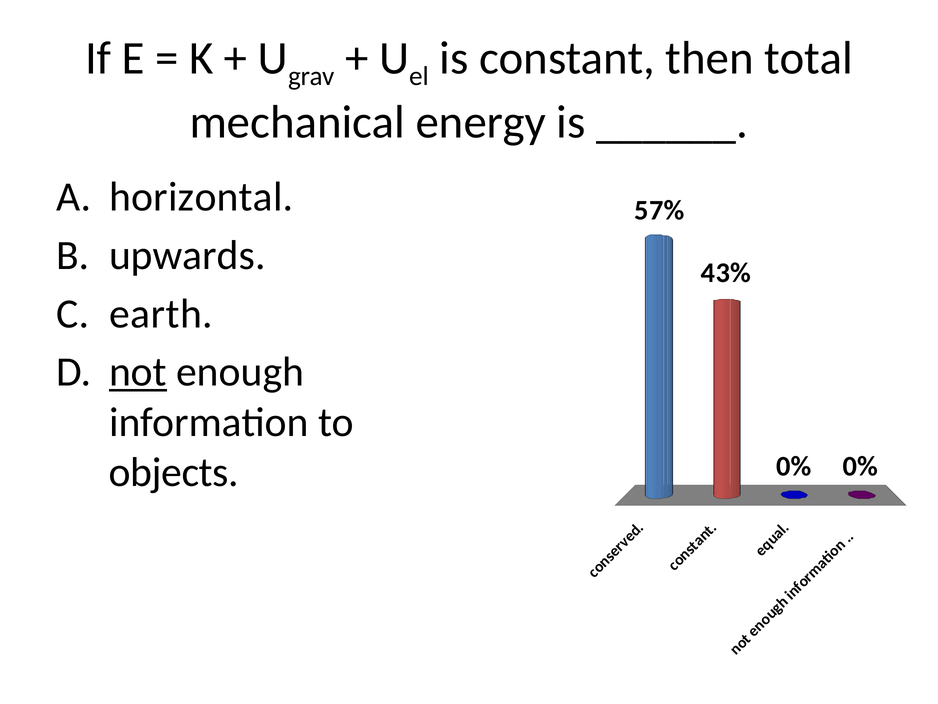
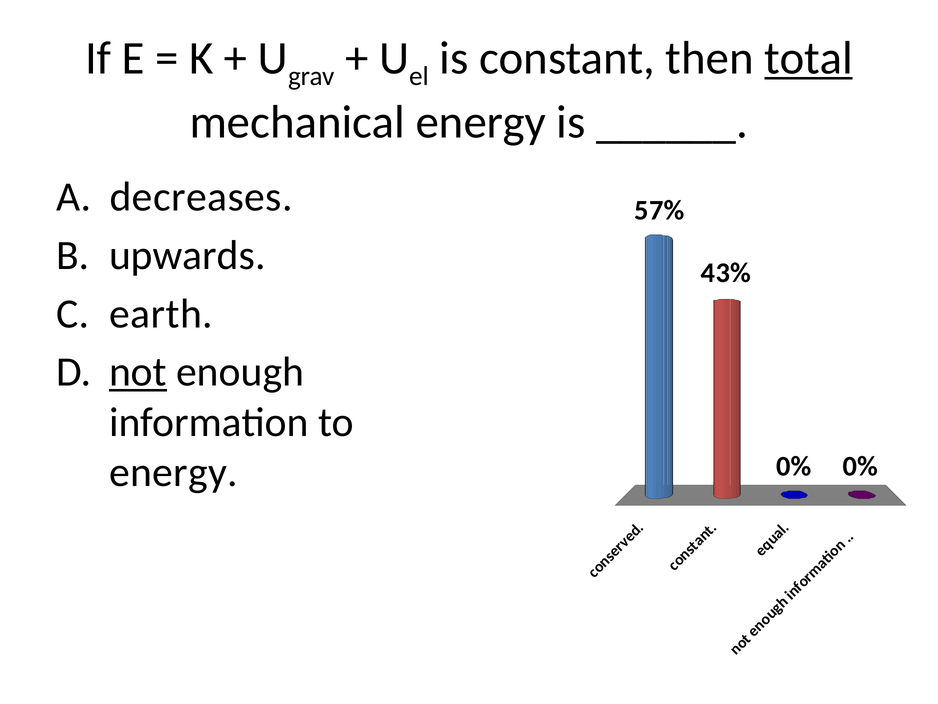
total underline: none -> present
horizontal: horizontal -> decreases
objects at (174, 472): objects -> energy
